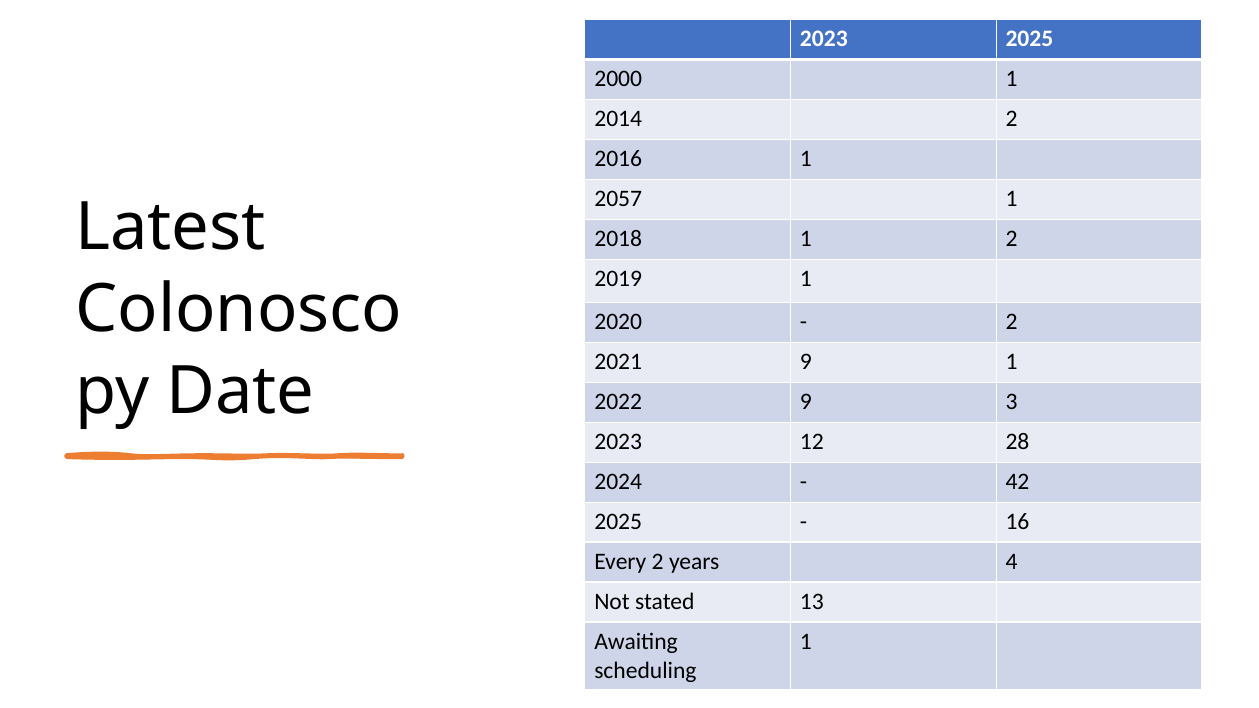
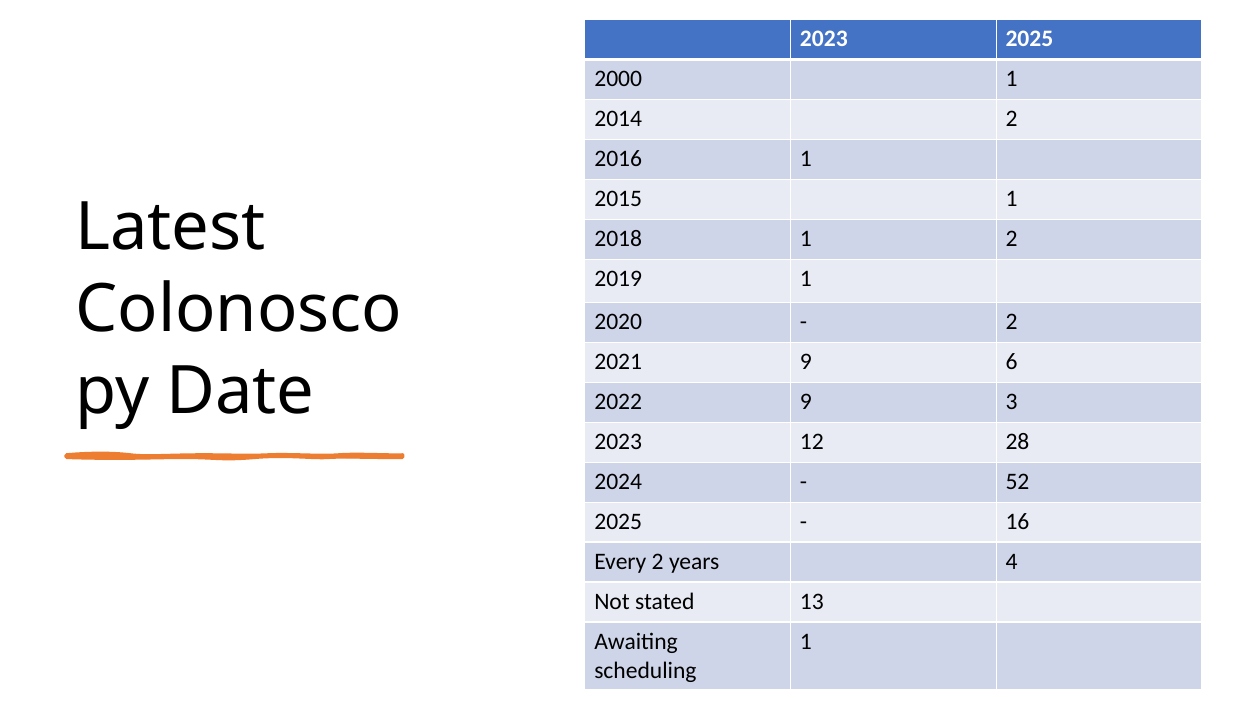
2057: 2057 -> 2015
9 1: 1 -> 6
42: 42 -> 52
